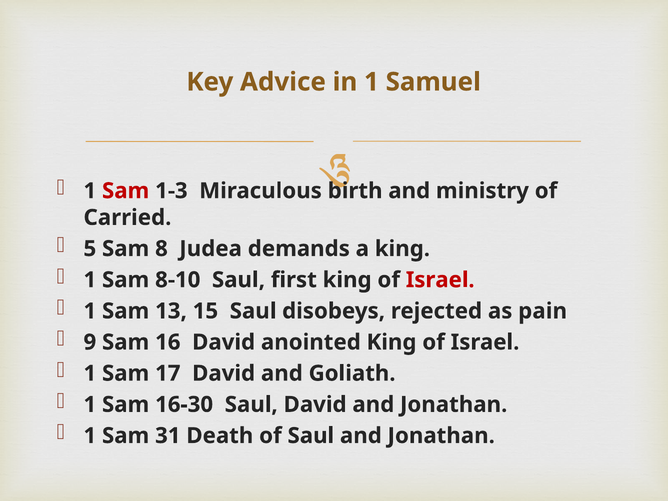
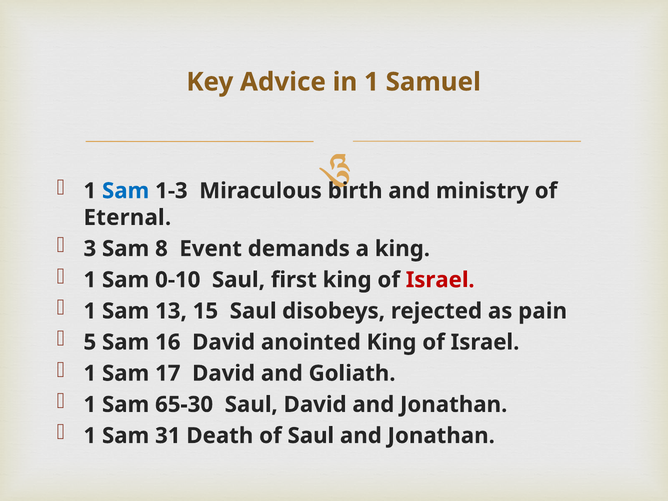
Sam at (126, 191) colour: red -> blue
Carried: Carried -> Eternal
5: 5 -> 3
Judea: Judea -> Event
8-10: 8-10 -> 0-10
9: 9 -> 5
16-30: 16-30 -> 65-30
